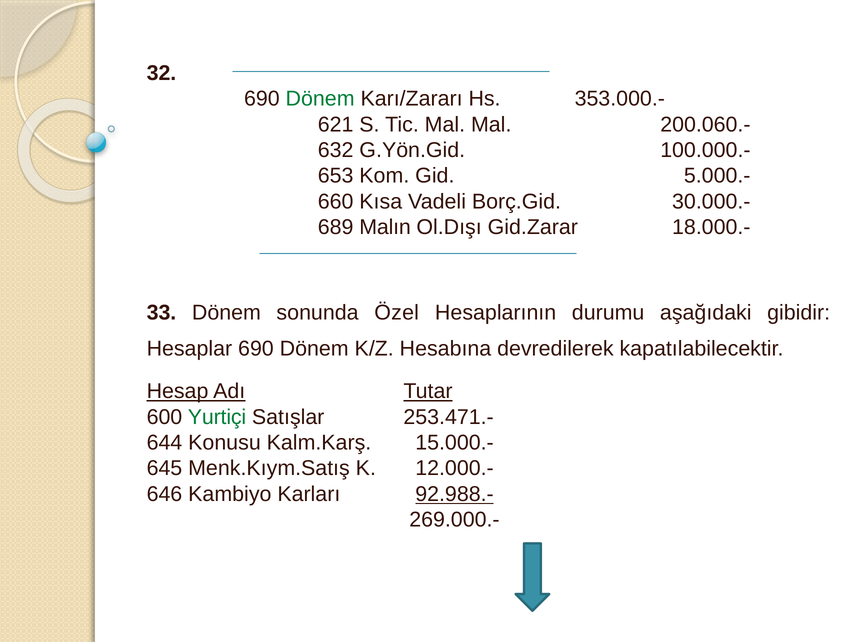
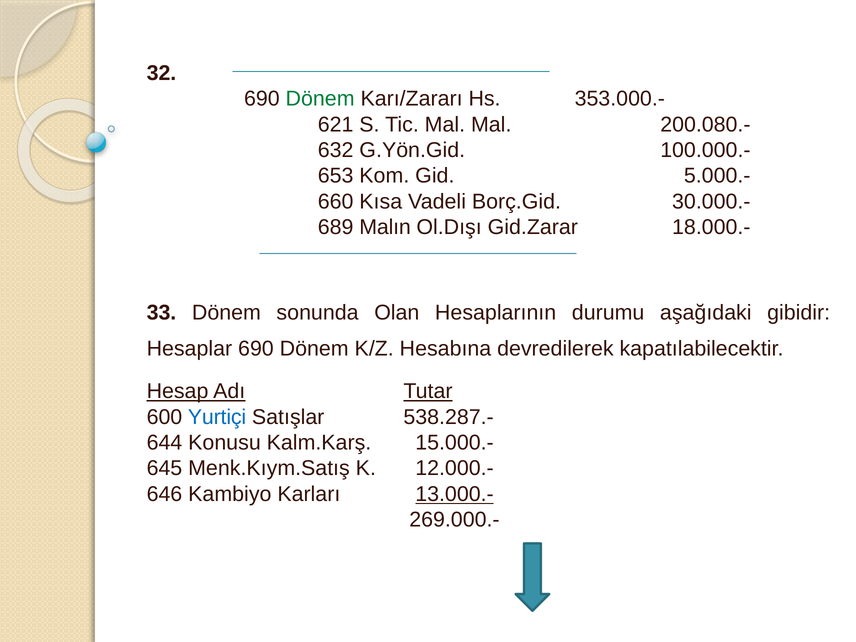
200.060.-: 200.060.- -> 200.080.-
Özel: Özel -> Olan
Yurtiçi colour: green -> blue
253.471.-: 253.471.- -> 538.287.-
92.988.-: 92.988.- -> 13.000.-
